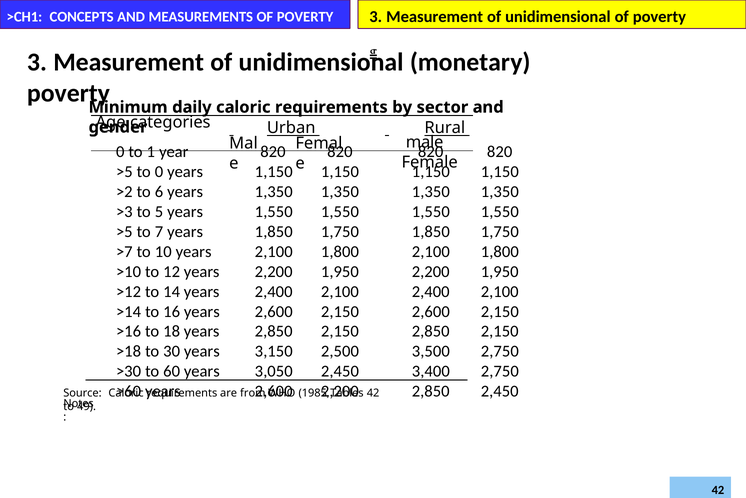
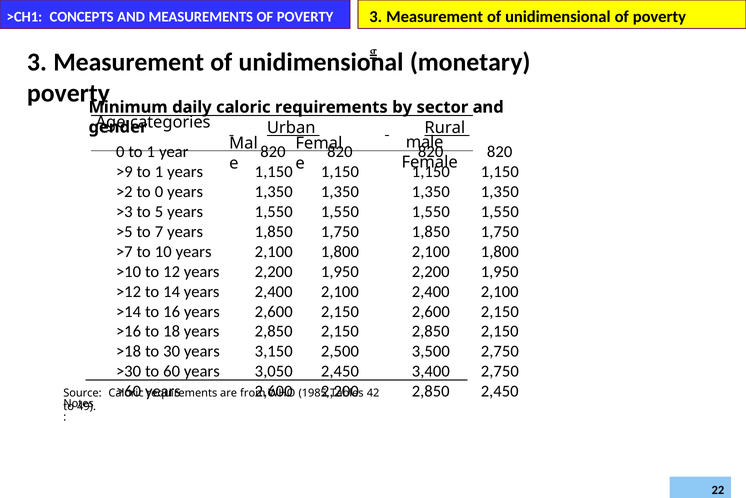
>5 at (124, 172): >5 -> >9
0 at (159, 172): 0 -> 1
to 6: 6 -> 0
University 42: 42 -> 22
